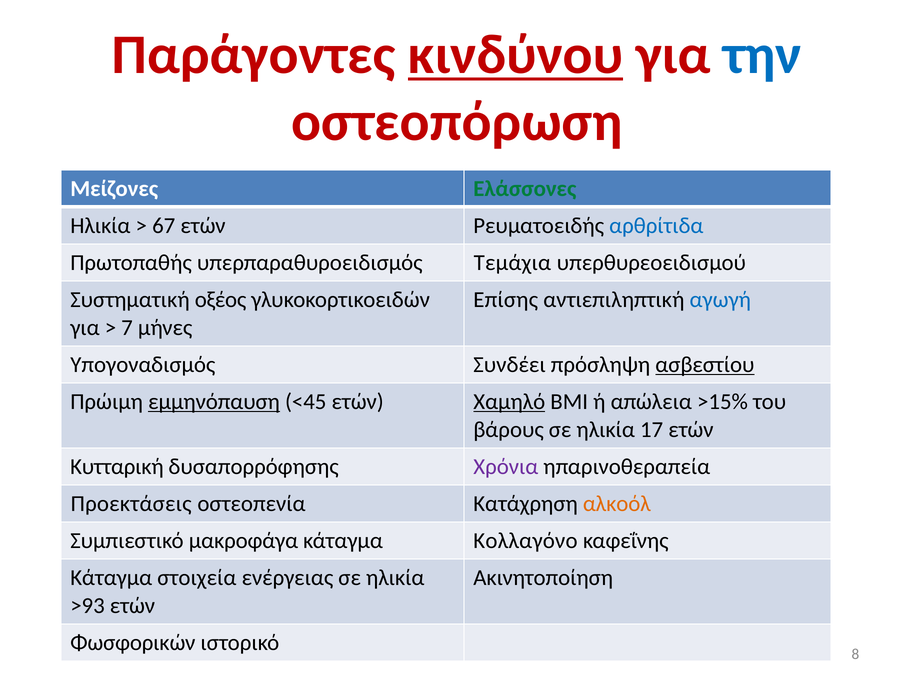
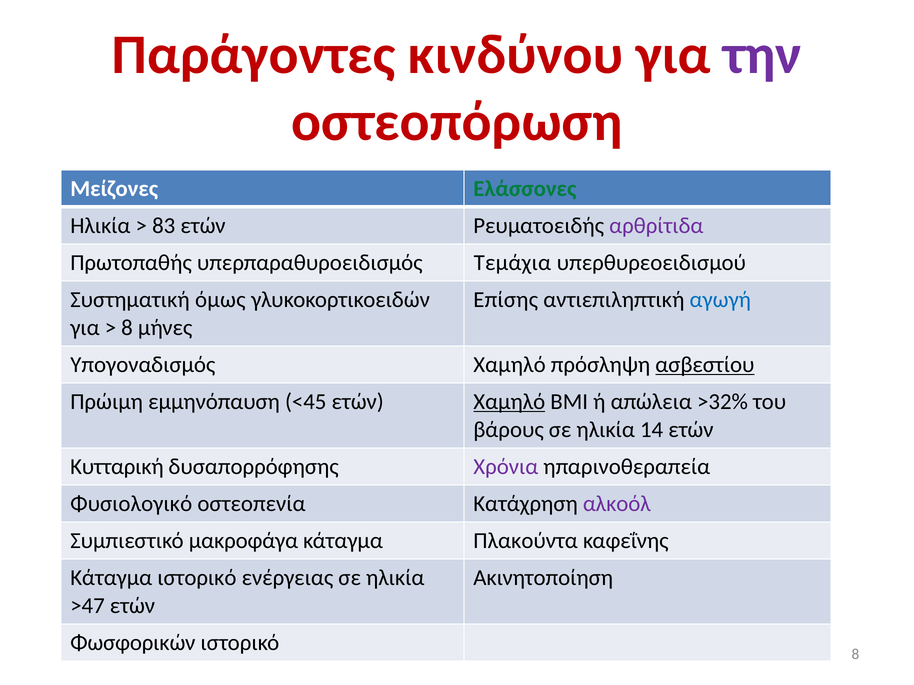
κινδύνου underline: present -> none
την colour: blue -> purple
67: 67 -> 83
αρθρίτιδα colour: blue -> purple
οξέος: οξέος -> όμως
7 at (127, 328): 7 -> 8
Υπογοναδισμός Συνδέει: Συνδέει -> Χαμηλό
εμμηνόπαυση underline: present -> none
>15%: >15% -> >32%
17: 17 -> 14
Προεκτάσεις: Προεκτάσεις -> Φυσιολογικό
αλκοόλ colour: orange -> purple
Κολλαγόνο: Κολλαγόνο -> Πλακούντα
Κάταγμα στοιχεία: στοιχεία -> ιστορικό
>93: >93 -> >47
